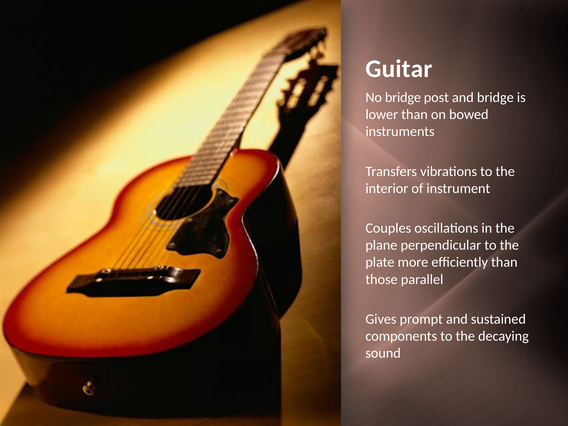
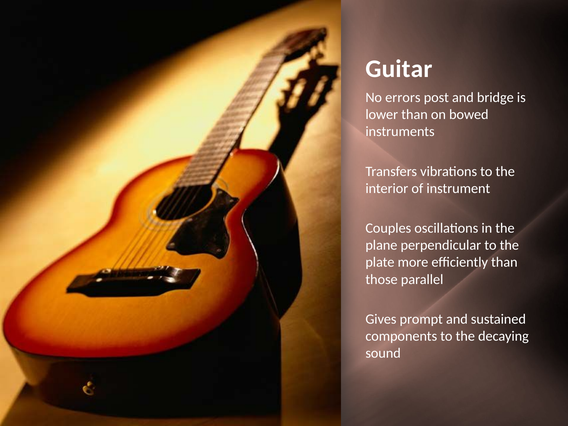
No bridge: bridge -> errors
